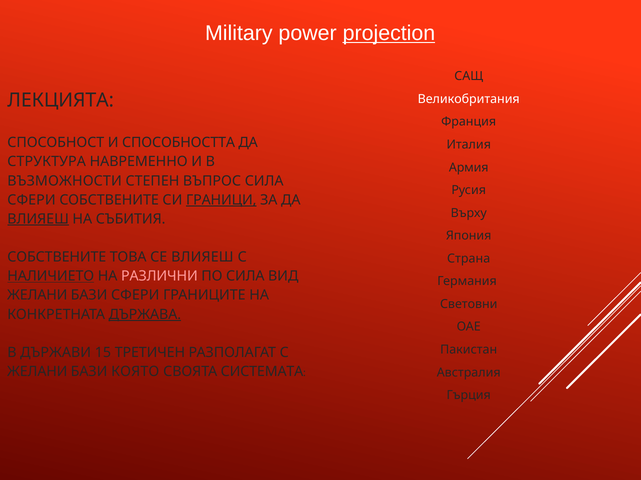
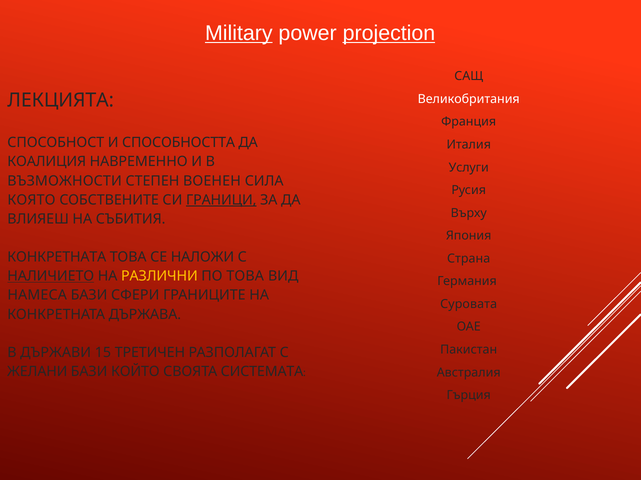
Military underline: none -> present
СТРУКТУРА: СТРУКТУРА -> КОАЛИЦИЯ
Армия: Армия -> Услуги
ВЪПРОС: ВЪПРОС -> ВОЕНЕН
СФЕРИ at (31, 200): СФЕРИ -> КОЯТО
ВЛИЯЕШ at (38, 219) underline: present -> none
СОБСТВЕНИТЕ at (57, 258): СОБСТВЕНИТЕ -> КОНКРЕТНАТА
СЕ ВЛИЯЕШ: ВЛИЯЕШ -> НАЛОЖИ
РАЗЛИЧНИ colour: pink -> yellow
ПО СИЛА: СИЛА -> ТОВА
ЖЕЛАНИ at (37, 296): ЖЕЛАНИ -> НАМЕСА
Световни: Световни -> Суровата
ДЪРЖАВА underline: present -> none
КОЯТО: КОЯТО -> КОЙТО
